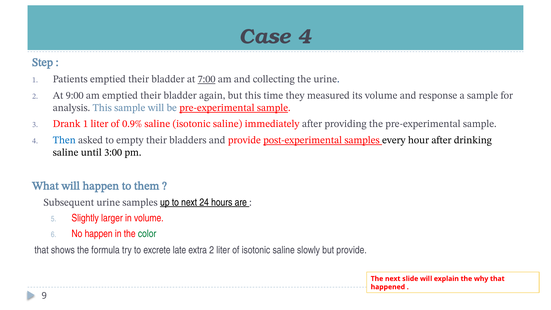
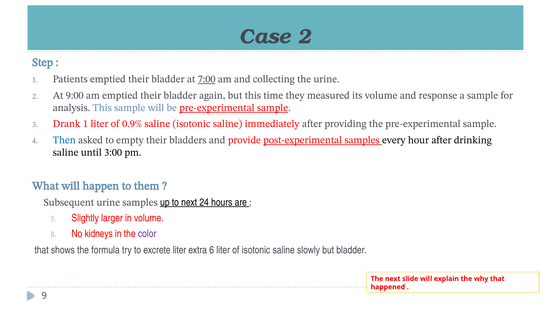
Case 4: 4 -> 2
No happen: happen -> kidneys
color colour: green -> purple
excrete late: late -> liter
extra 2: 2 -> 6
but provide: provide -> bladder
